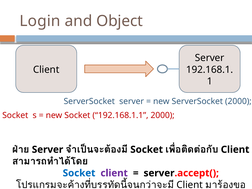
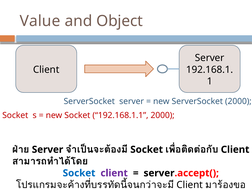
Login: Login -> Value
